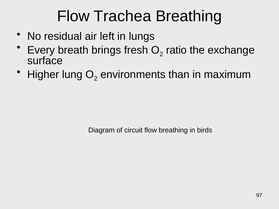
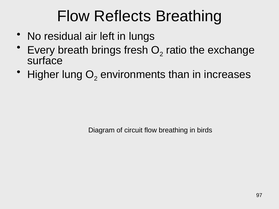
Trachea: Trachea -> Reflects
maximum: maximum -> increases
